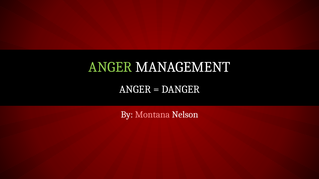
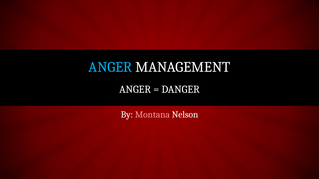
ANGER at (110, 67) colour: light green -> light blue
